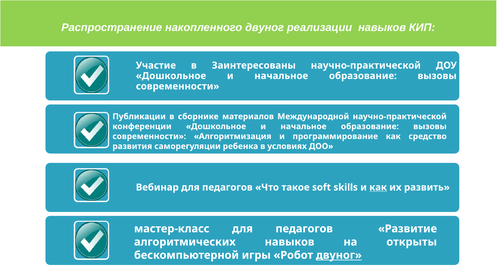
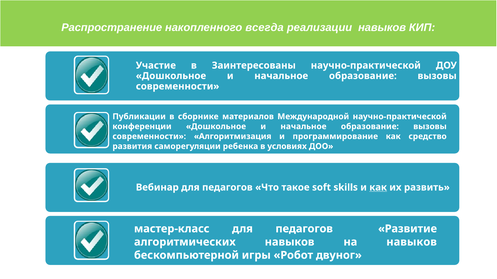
накопленного двуног: двуног -> всегда
на открыты: открыты -> навыков
двуног at (339, 256) underline: present -> none
